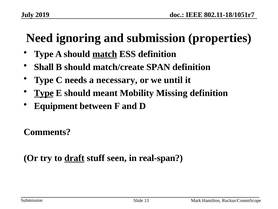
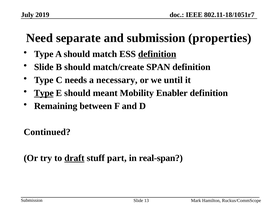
ignoring: ignoring -> separate
match underline: present -> none
definition at (157, 54) underline: none -> present
Shall at (44, 67): Shall -> Slide
Missing: Missing -> Enabler
Equipment: Equipment -> Remaining
Comments: Comments -> Continued
seen: seen -> part
